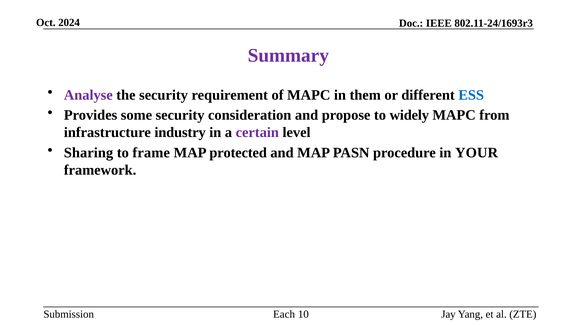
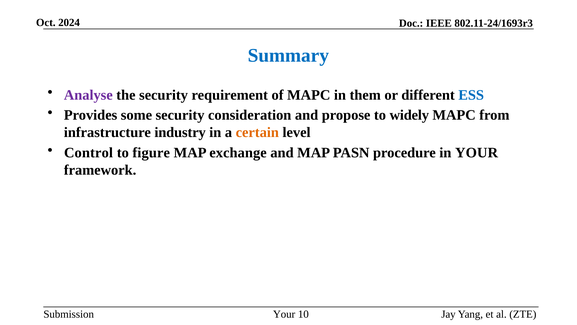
Summary colour: purple -> blue
certain colour: purple -> orange
Sharing: Sharing -> Control
frame: frame -> figure
protected: protected -> exchange
Each at (284, 314): Each -> Your
